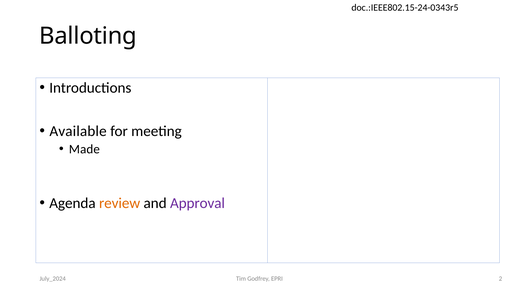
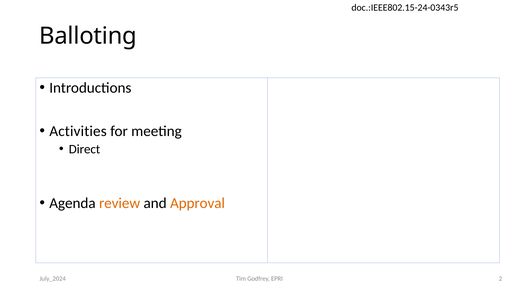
Available: Available -> Activities
Made: Made -> Direct
Approval colour: purple -> orange
